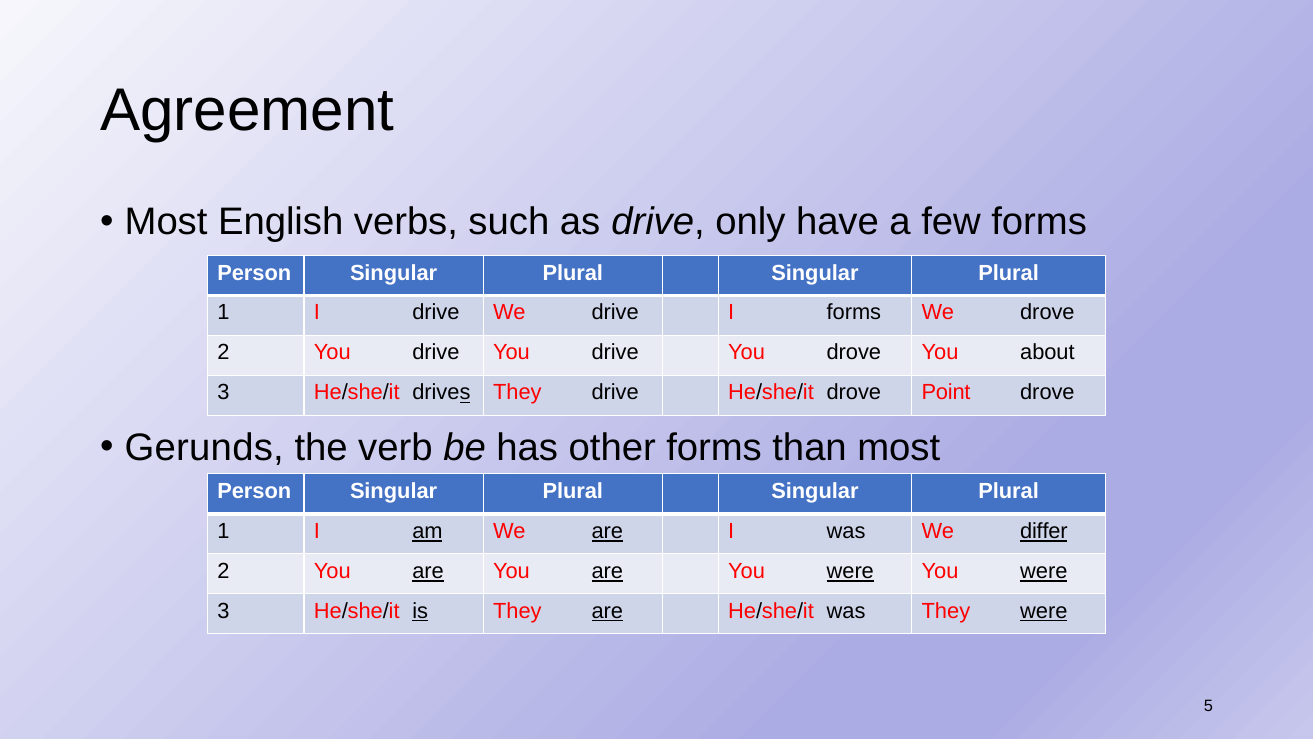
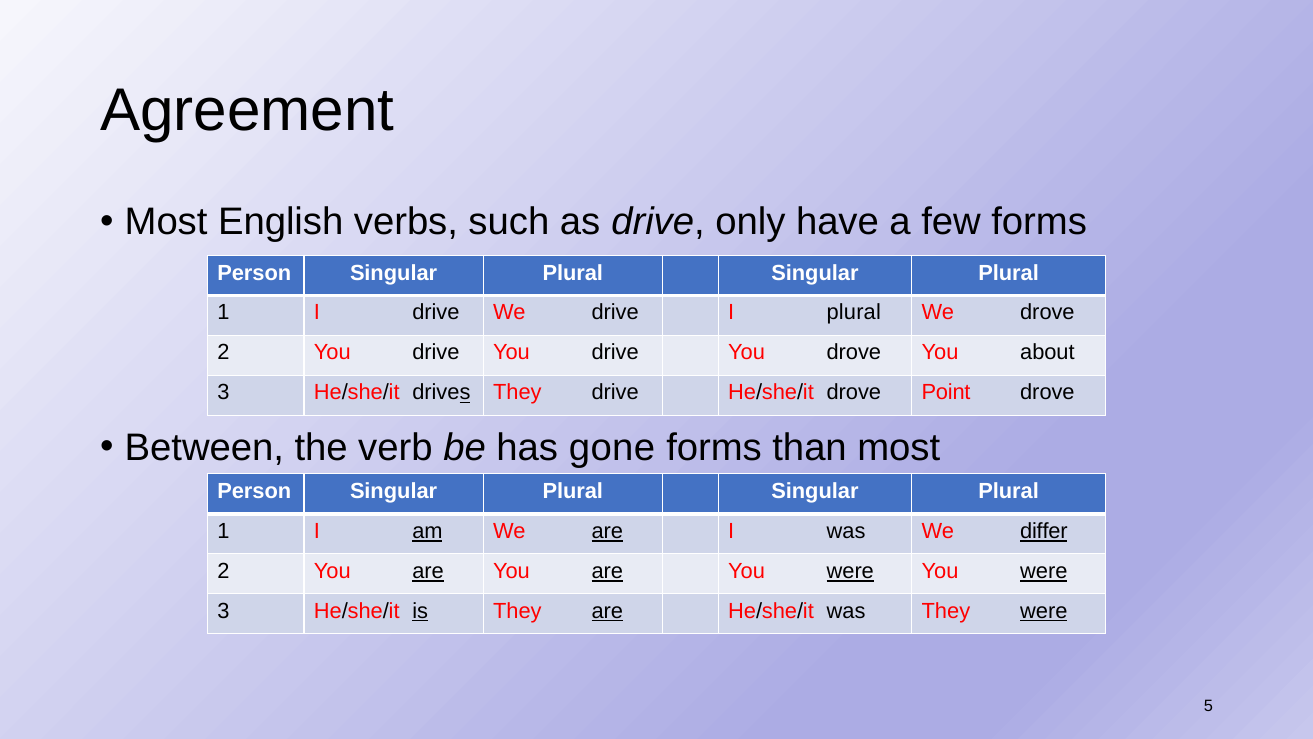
I forms: forms -> plural
Gerunds: Gerunds -> Between
other: other -> gone
